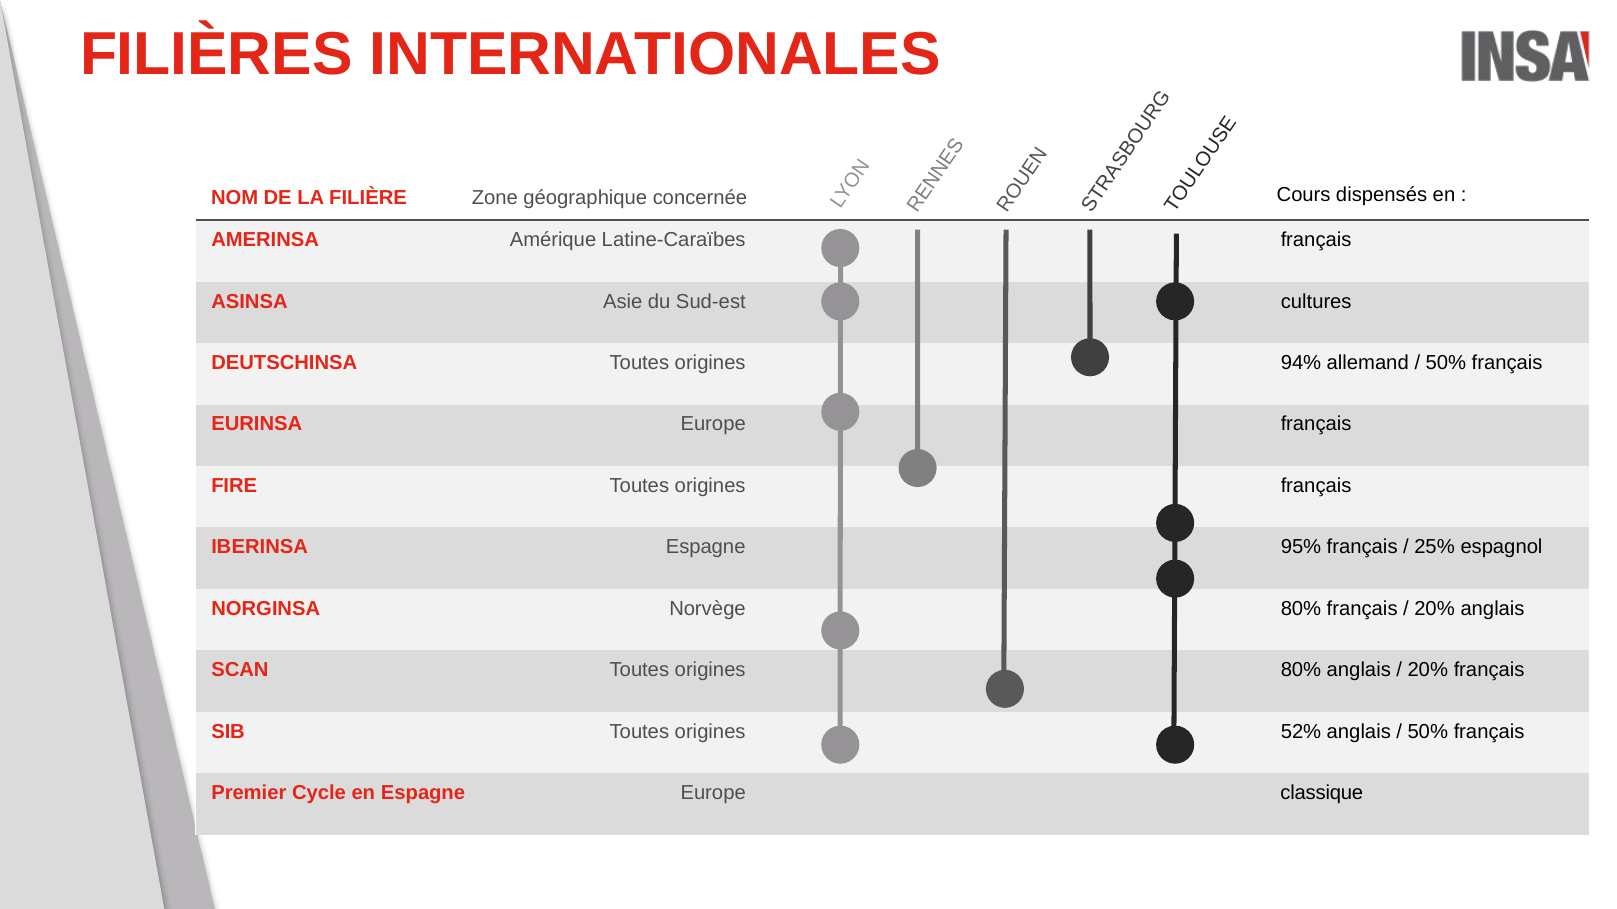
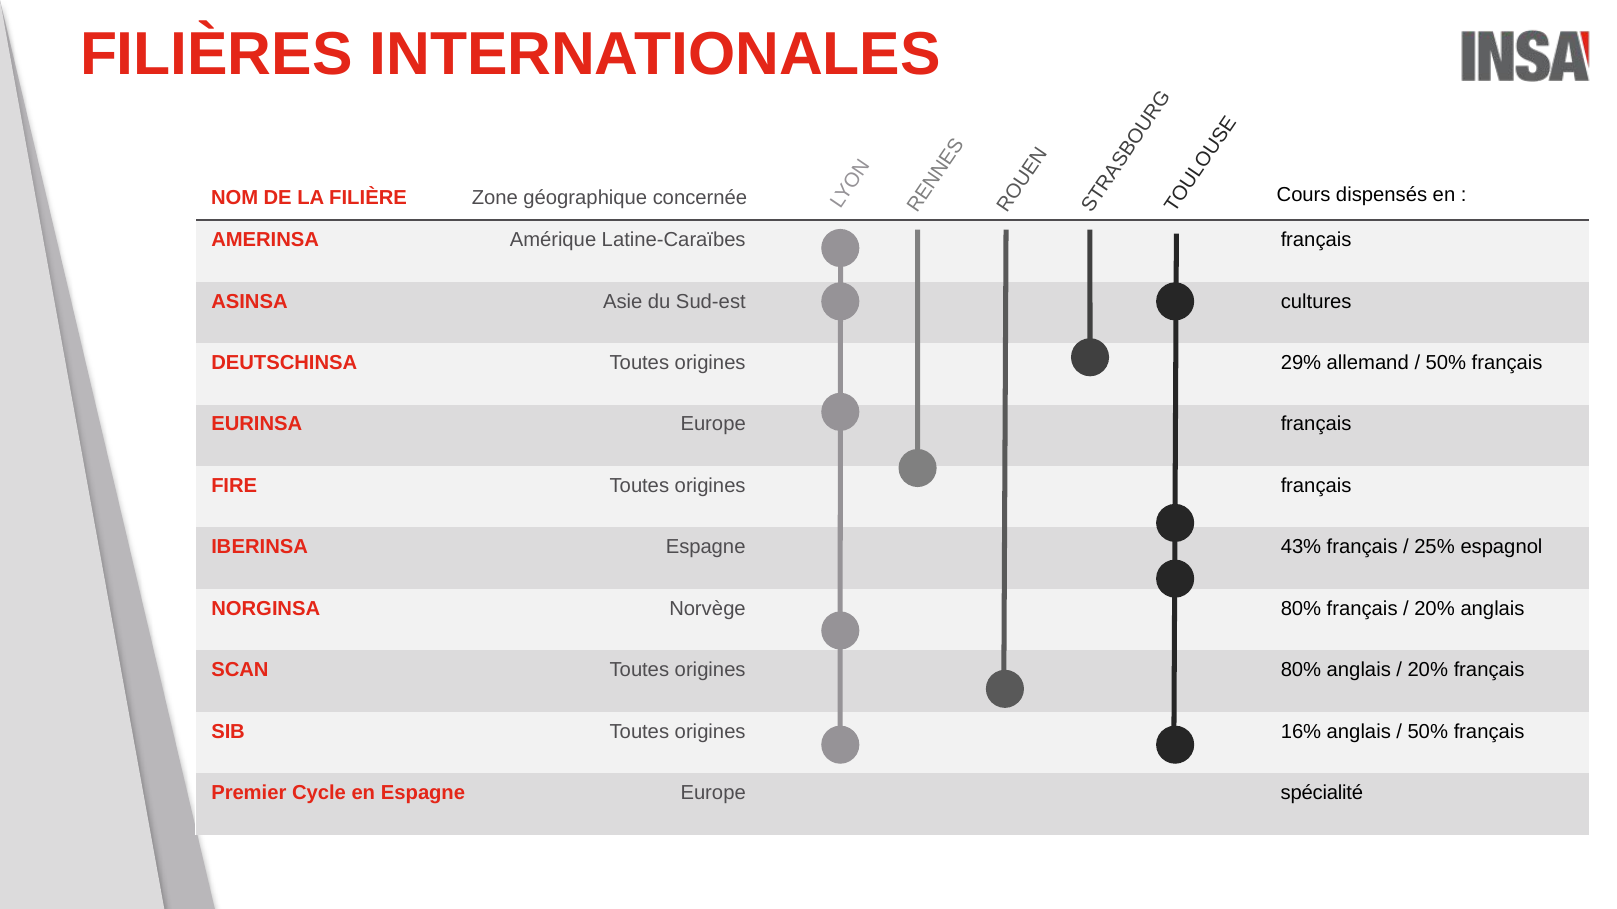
94%: 94% -> 29%
95%: 95% -> 43%
52%: 52% -> 16%
classique: classique -> spécialité
